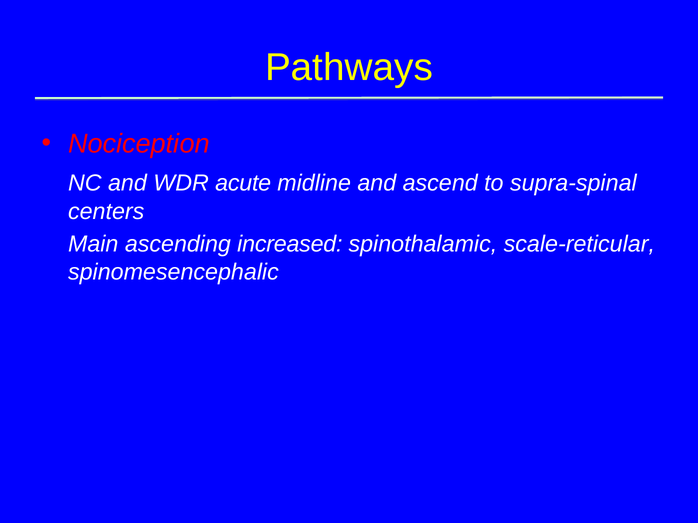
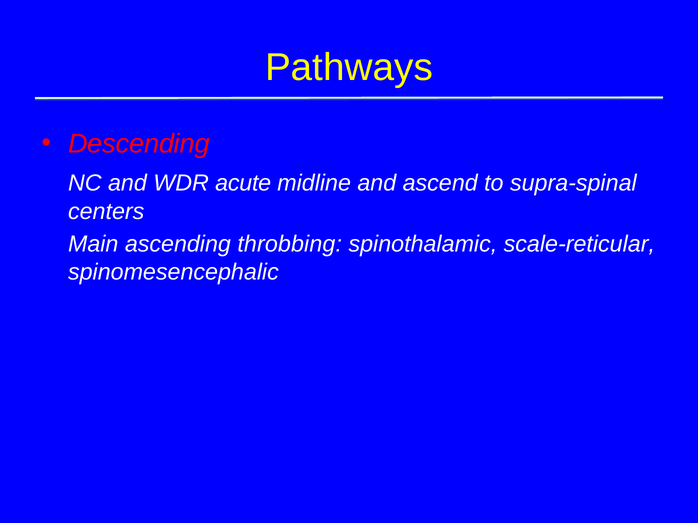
Nociception: Nociception -> Descending
increased: increased -> throbbing
